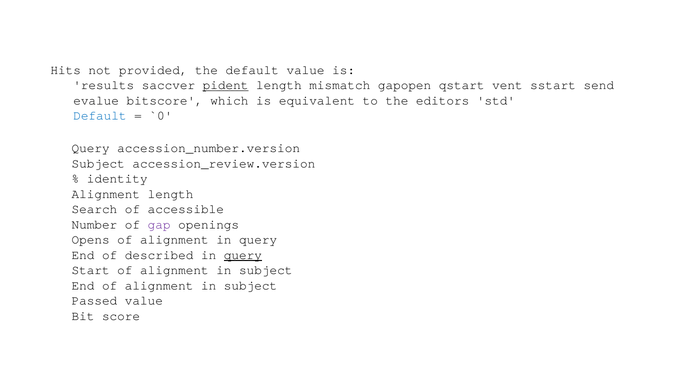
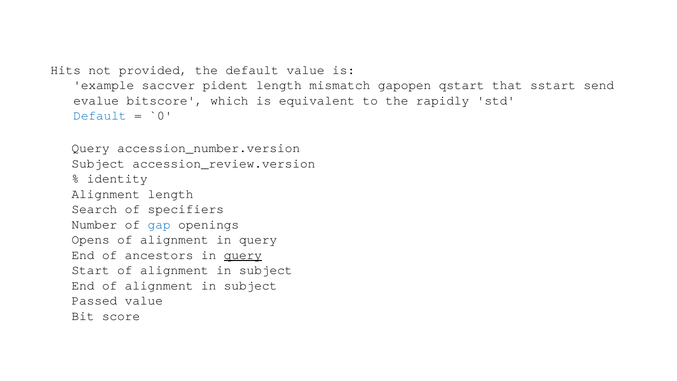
results: results -> example
pident underline: present -> none
vent: vent -> that
editors: editors -> rapidly
accessible: accessible -> specifiers
gap colour: purple -> blue
described: described -> ancestors
